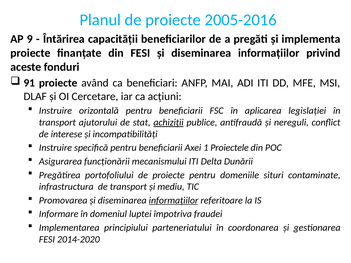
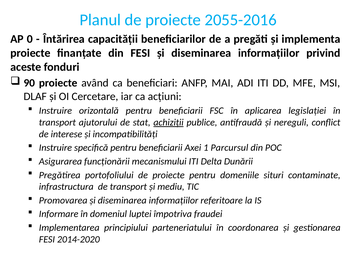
2005-2016: 2005-2016 -> 2055-2016
9: 9 -> 0
91: 91 -> 90
Proiectele: Proiectele -> Parcursul
informațiilor underline: present -> none
